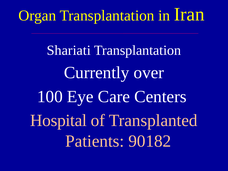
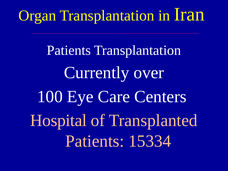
Shariati at (69, 50): Shariati -> Patients
90182: 90182 -> 15334
